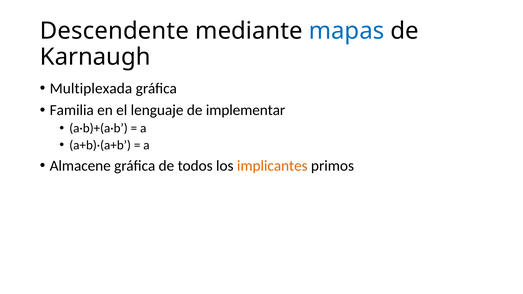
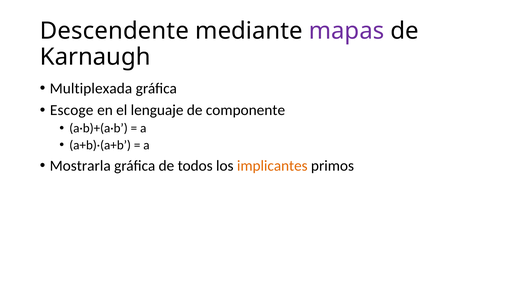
mapas colour: blue -> purple
Familia: Familia -> Escoge
implementar: implementar -> componente
Almacene: Almacene -> Mostrarla
